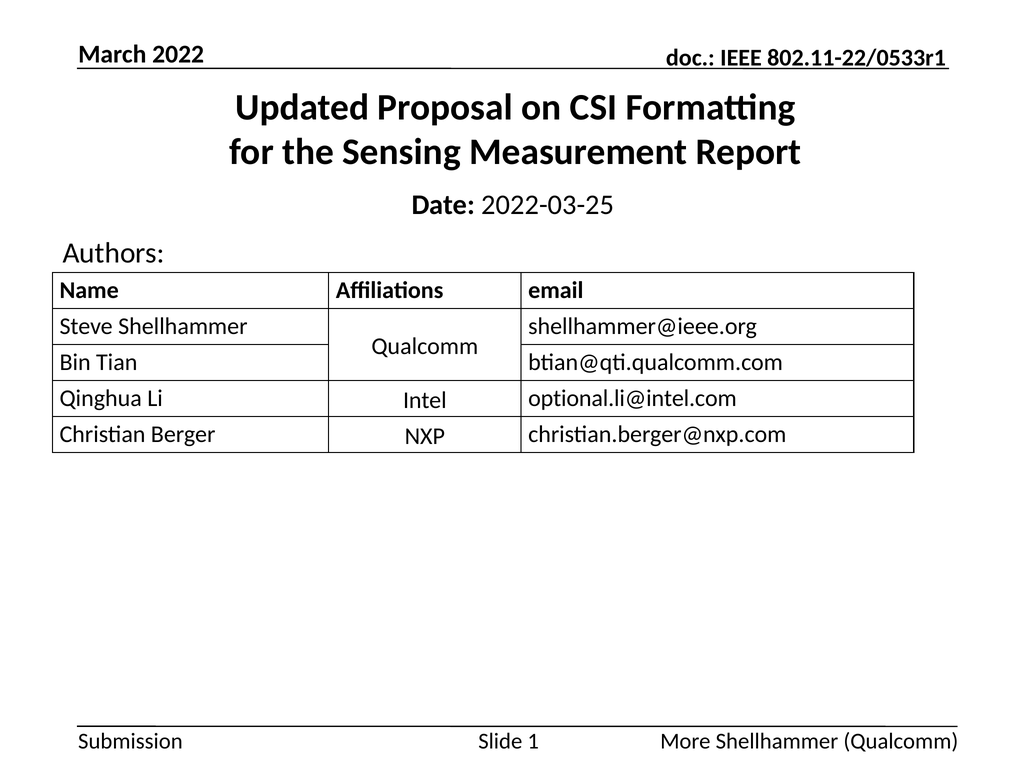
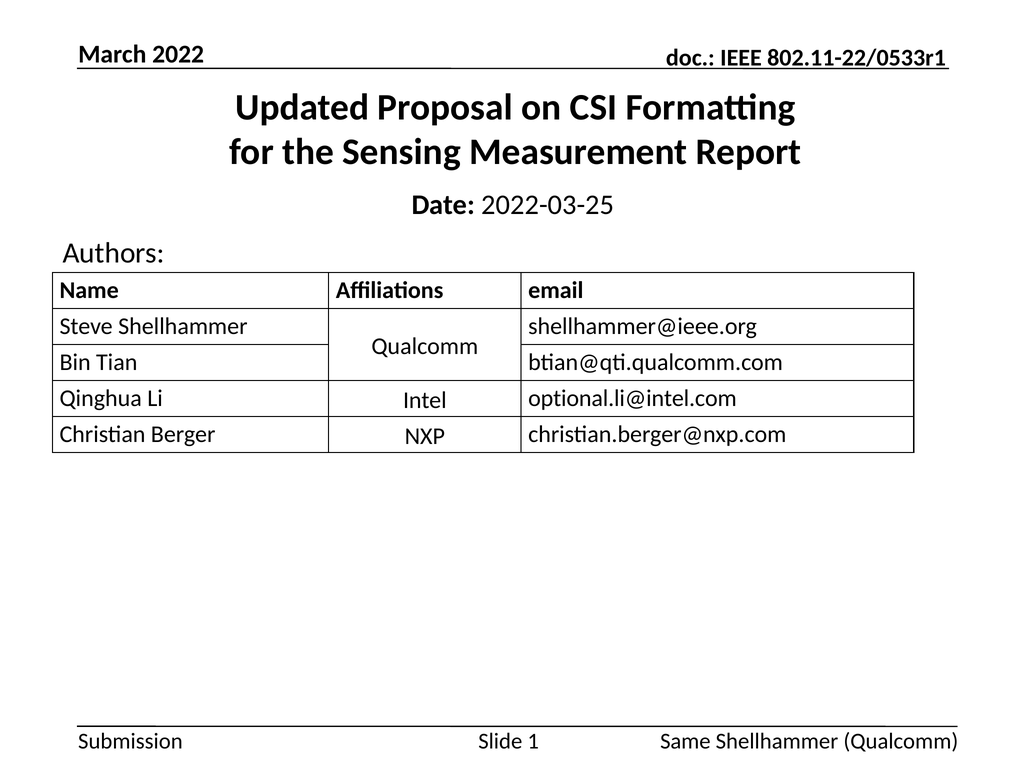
More: More -> Same
